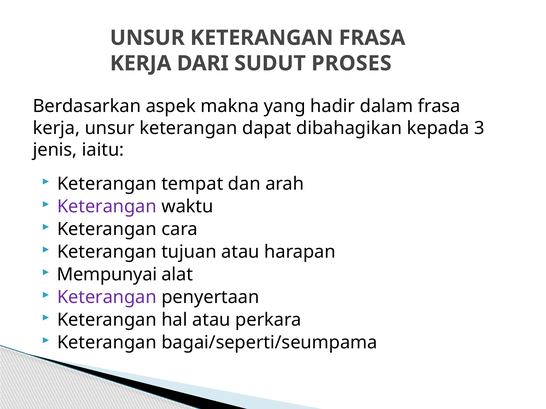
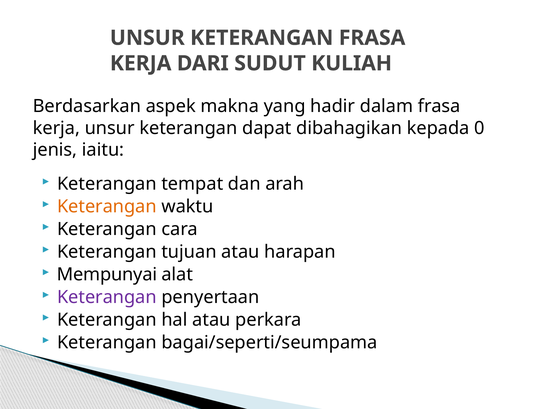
PROSES: PROSES -> KULIAH
3: 3 -> 0
Keterangan at (107, 207) colour: purple -> orange
